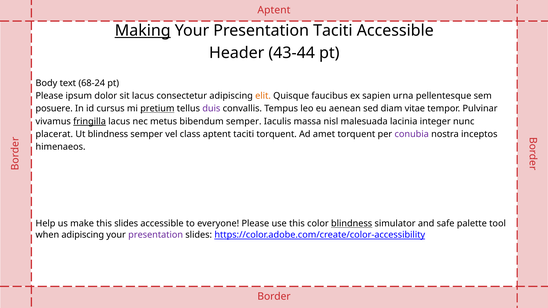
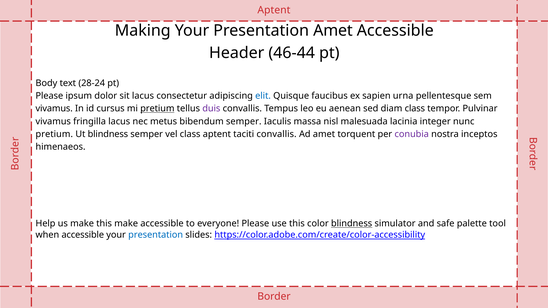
Making underline: present -> none
Presentation Taciti: Taciti -> Amet
43-44: 43-44 -> 46-44
68-24: 68-24 -> 28-24
elit colour: orange -> blue
posuere at (54, 109): posuere -> vivamus
diam vitae: vitae -> class
fringilla underline: present -> none
placerat at (54, 134): placerat -> pretium
taciti torquent: torquent -> convallis
this slides: slides -> make
when adipiscing: adipiscing -> accessible
presentation at (156, 235) colour: purple -> blue
